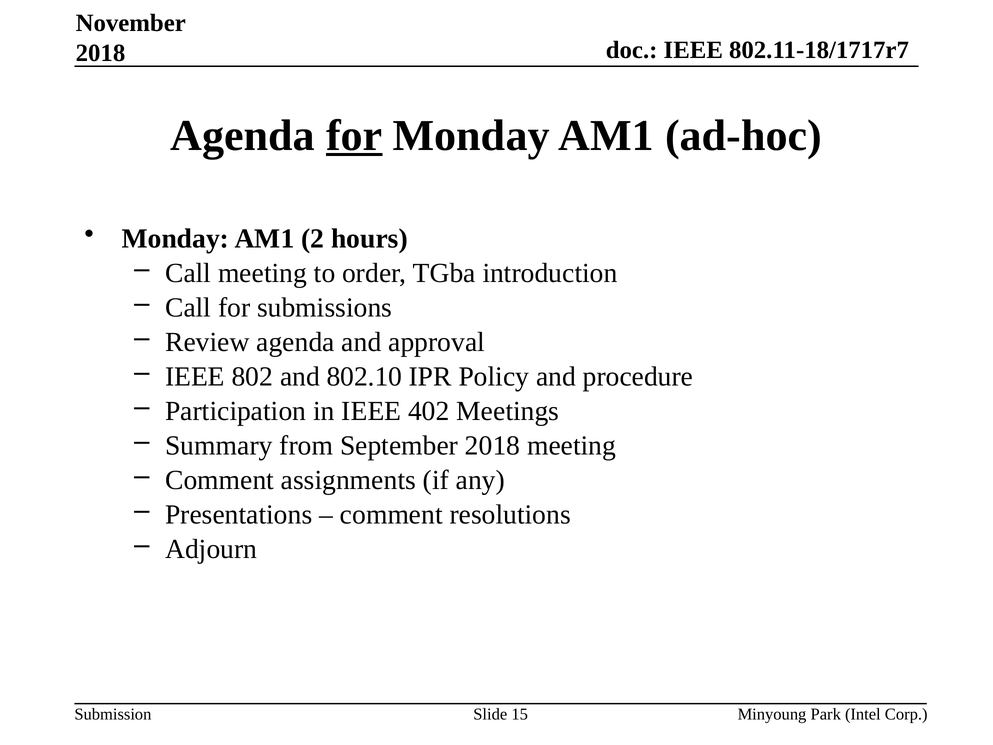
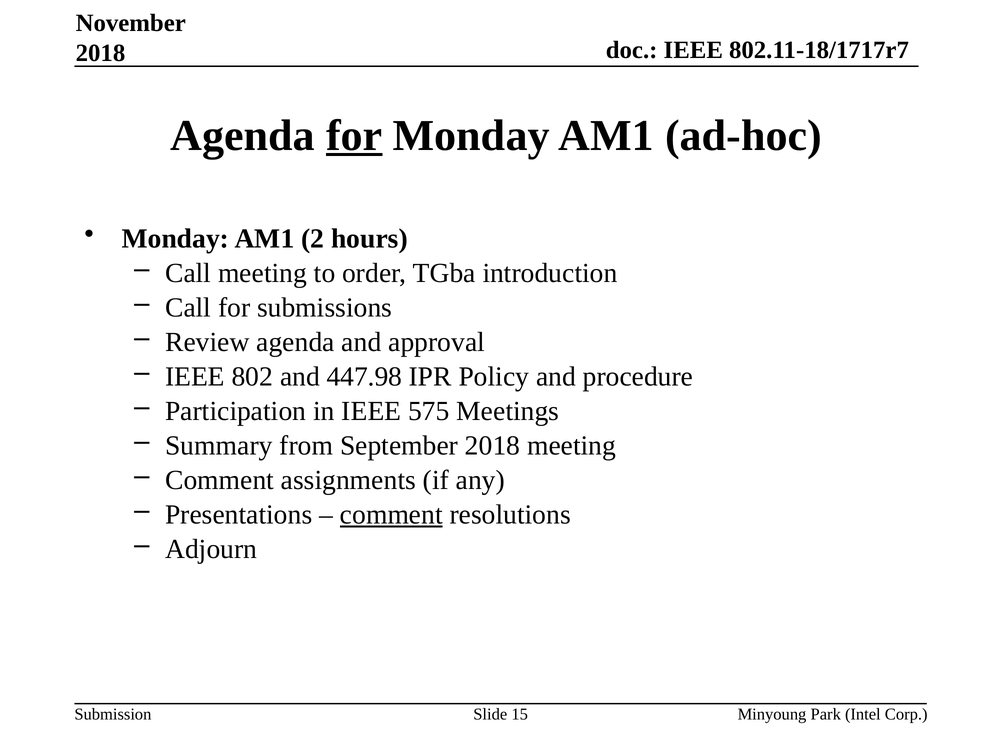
802.10: 802.10 -> 447.98
402: 402 -> 575
comment at (391, 514) underline: none -> present
